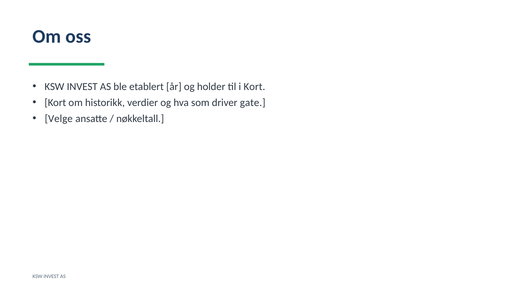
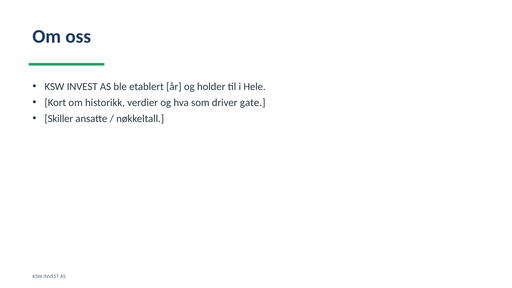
i Kort: Kort -> Hele
Velge: Velge -> Skiller
